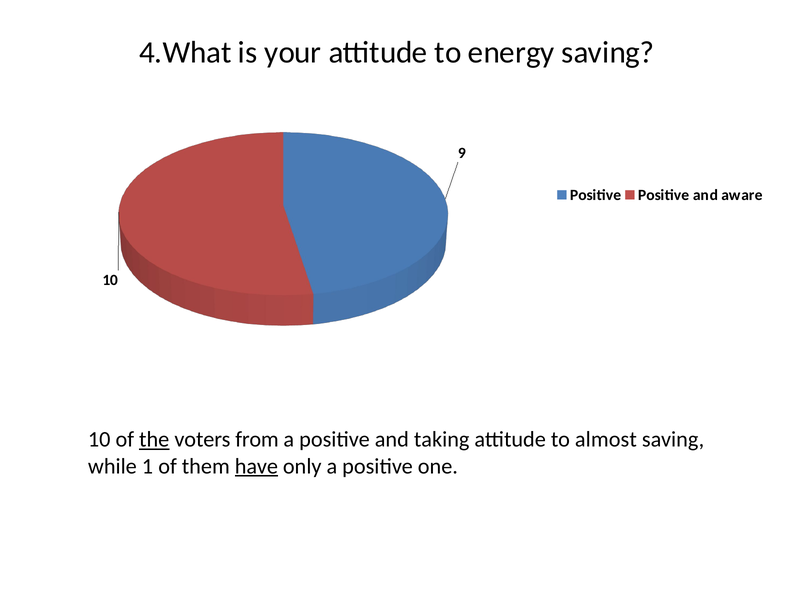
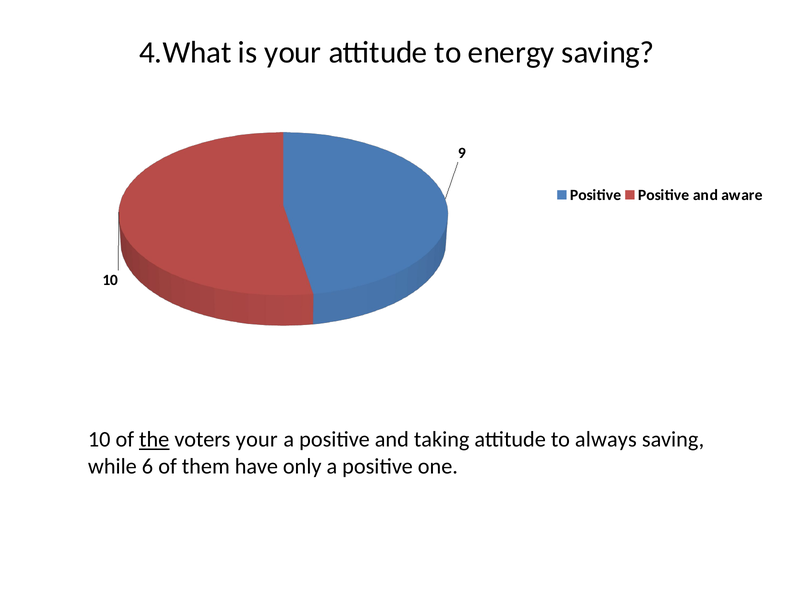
voters from: from -> your
almost: almost -> always
1: 1 -> 6
have underline: present -> none
